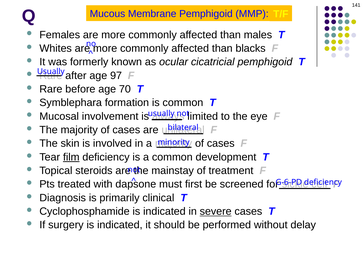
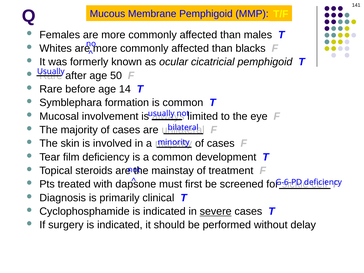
97: 97 -> 50
70: 70 -> 14
film underline: present -> none
